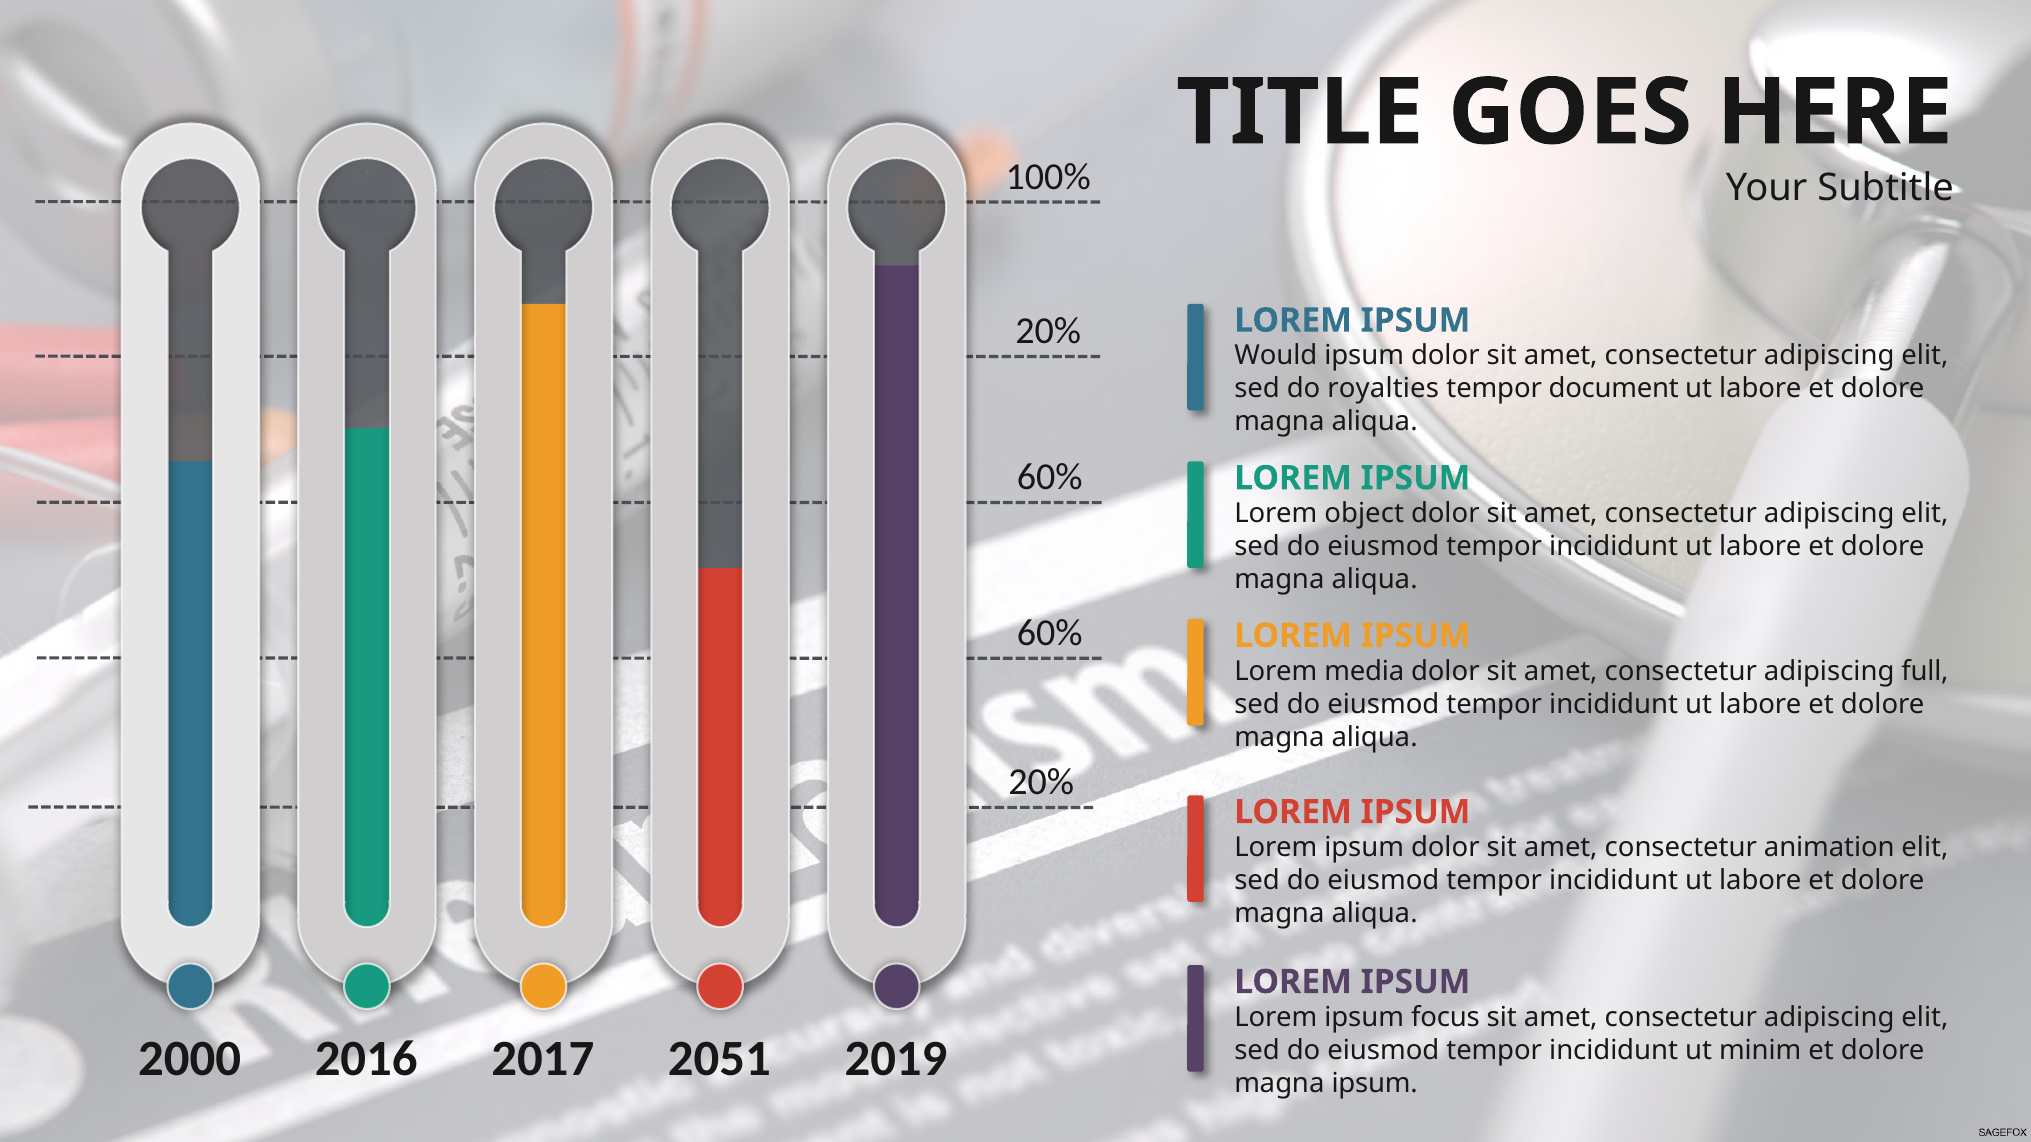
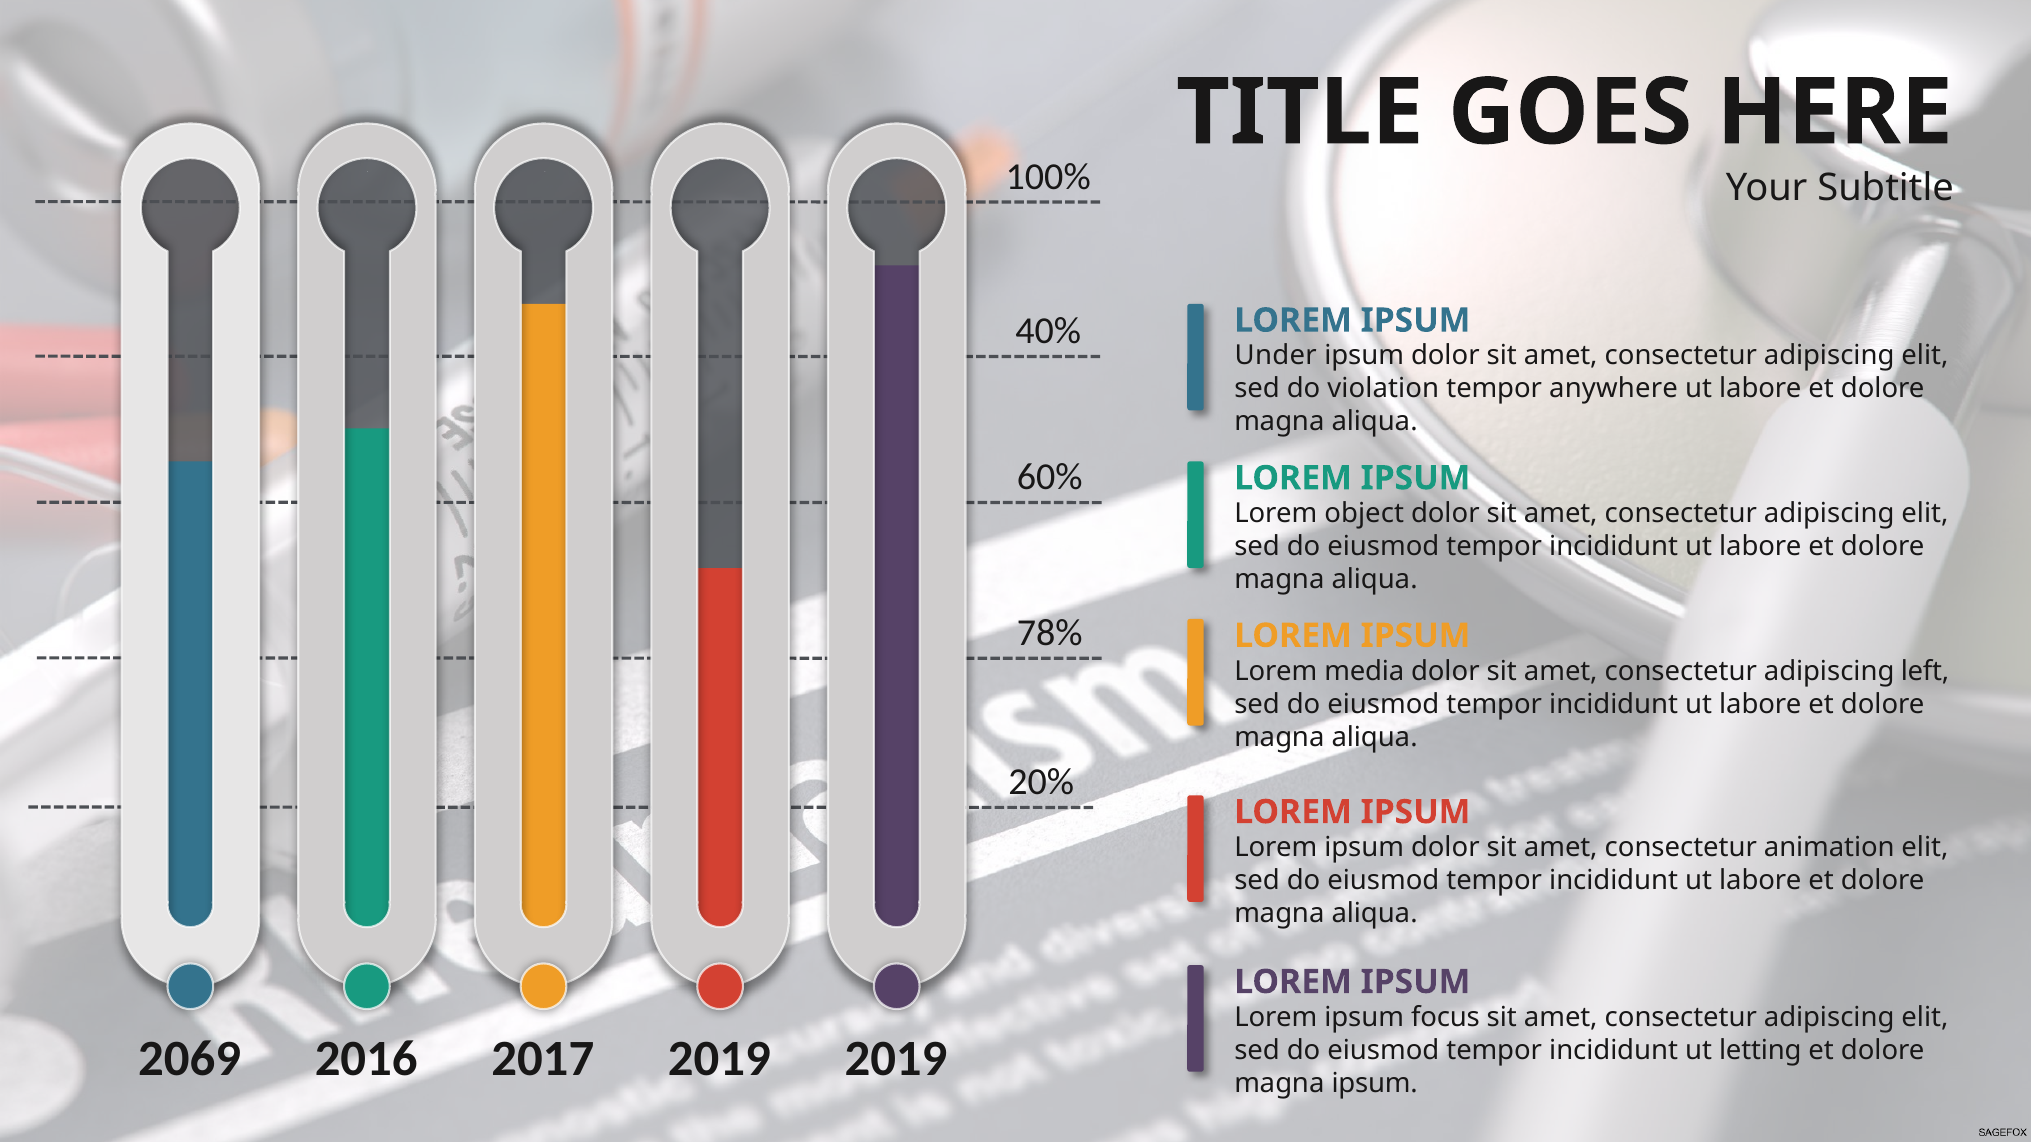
20% at (1048, 331): 20% -> 40%
Would: Would -> Under
royalties: royalties -> violation
document: document -> anywhere
60% at (1050, 633): 60% -> 78%
full: full -> left
2000: 2000 -> 2069
2017 2051: 2051 -> 2019
minim: minim -> letting
